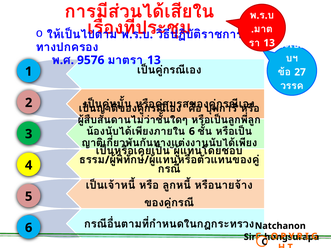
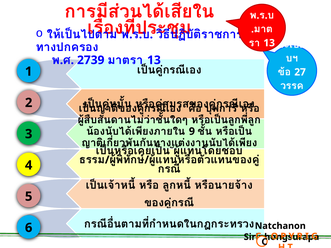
9576: 9576 -> 2739
6 at (192, 131): 6 -> 9
